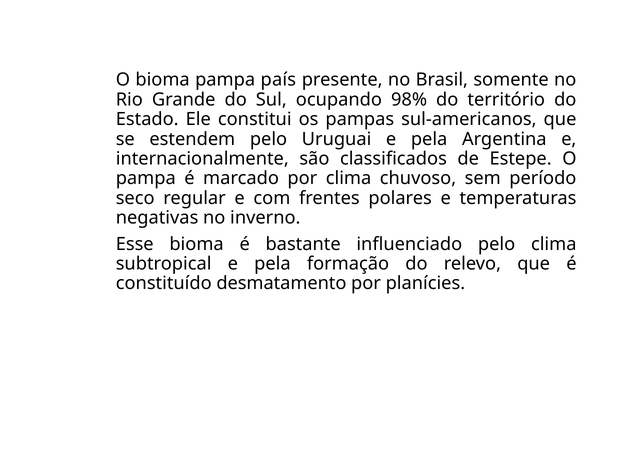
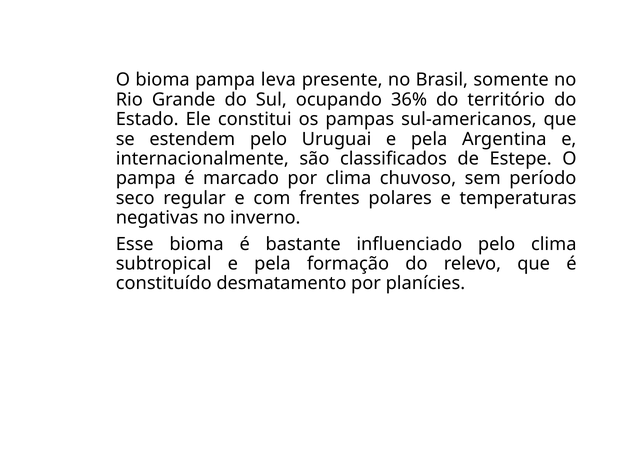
país: país -> leva
98%: 98% -> 36%
